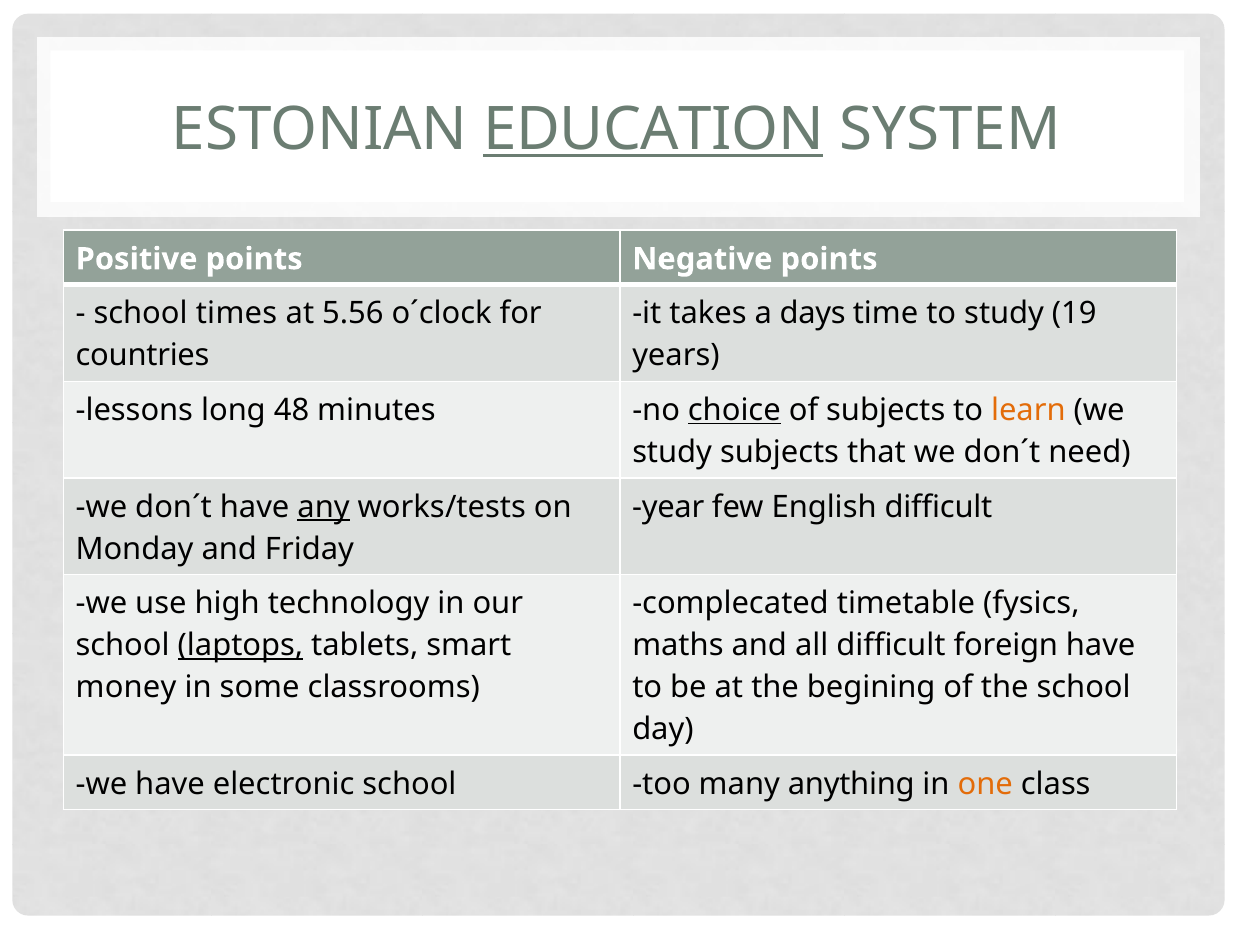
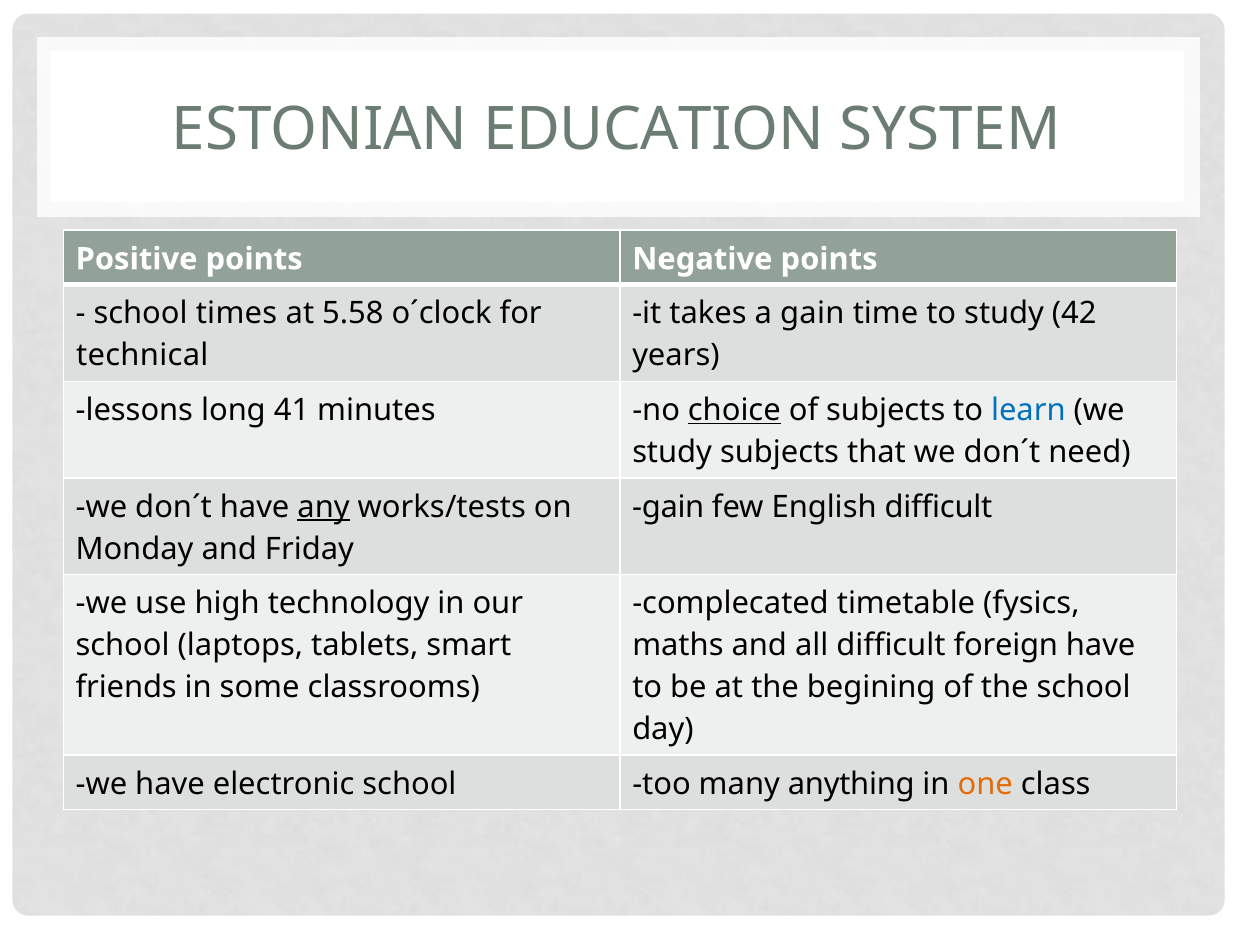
EDUCATION underline: present -> none
5.56: 5.56 -> 5.58
a days: days -> gain
19: 19 -> 42
countries: countries -> technical
48: 48 -> 41
learn colour: orange -> blue
year at (668, 507): year -> gain
laptops underline: present -> none
money: money -> friends
